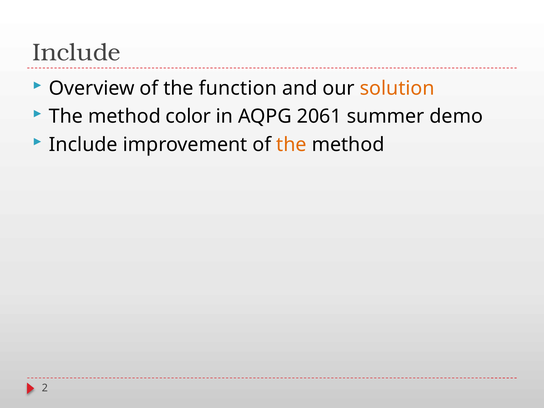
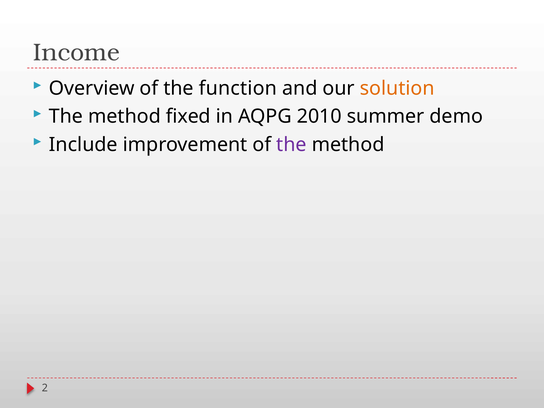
Include at (77, 52): Include -> Income
color: color -> fixed
2061: 2061 -> 2010
the at (291, 145) colour: orange -> purple
